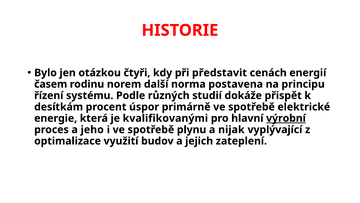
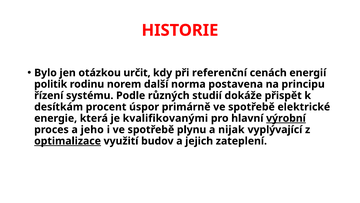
čtyři: čtyři -> určit
představit: představit -> referenční
časem: časem -> politik
optimalizace underline: none -> present
